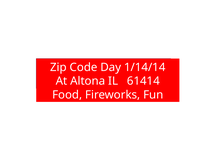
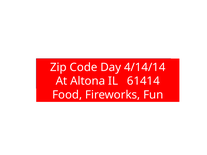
1/14/14: 1/14/14 -> 4/14/14
